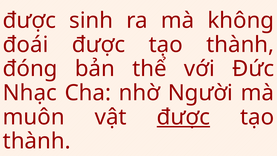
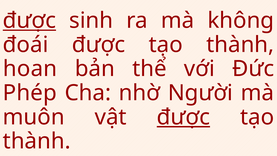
được at (29, 21) underline: none -> present
đóng: đóng -> hoan
Nhạc: Nhạc -> Phép
